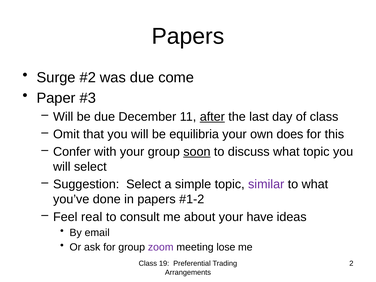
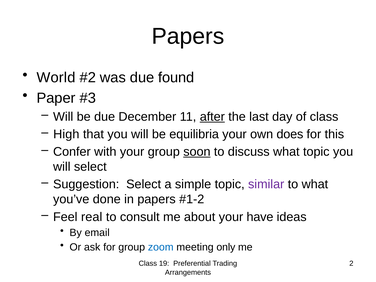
Surge: Surge -> World
come: come -> found
Omit: Omit -> High
zoom colour: purple -> blue
lose: lose -> only
